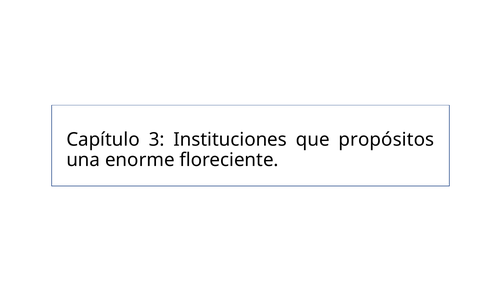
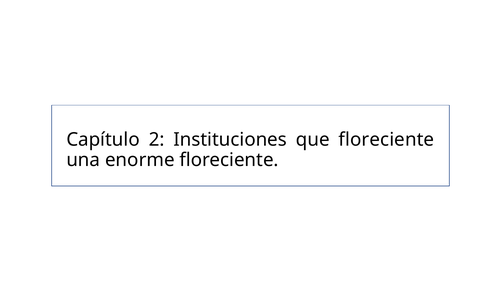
3: 3 -> 2
que propósitos: propósitos -> floreciente
